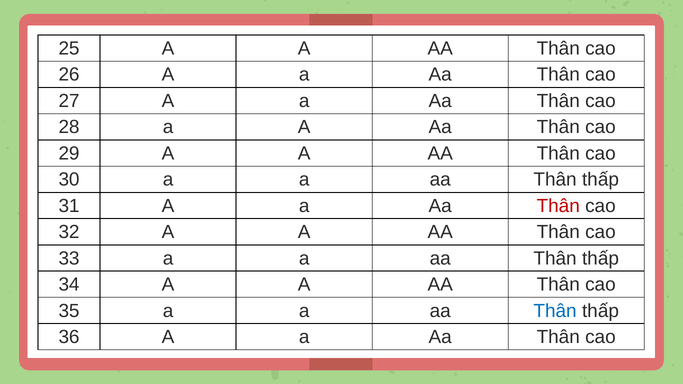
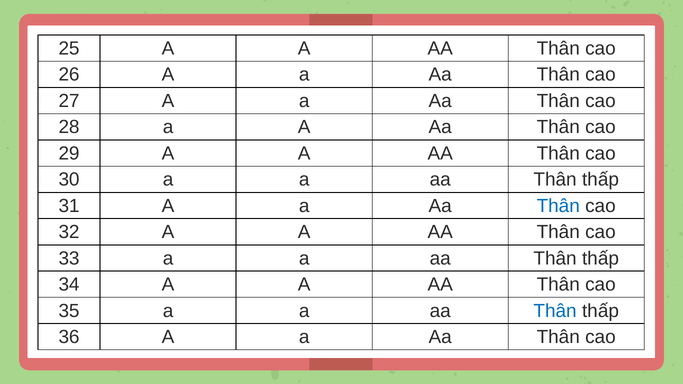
Thân at (558, 206) colour: red -> blue
